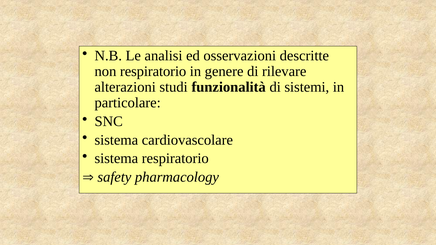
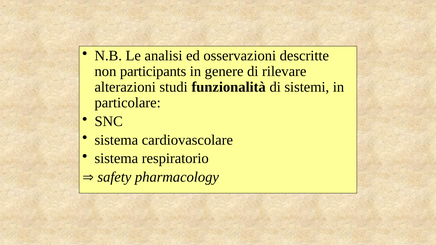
non respiratorio: respiratorio -> participants
